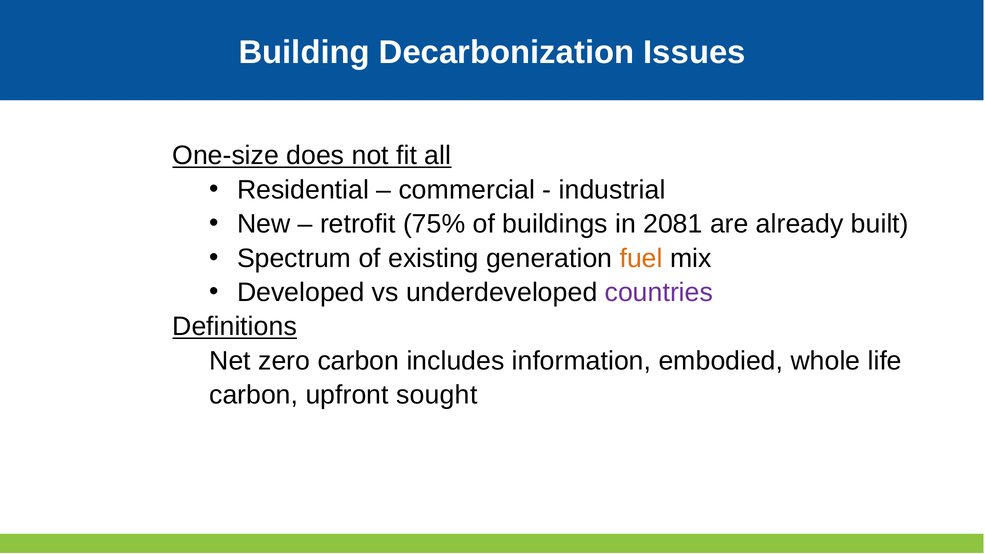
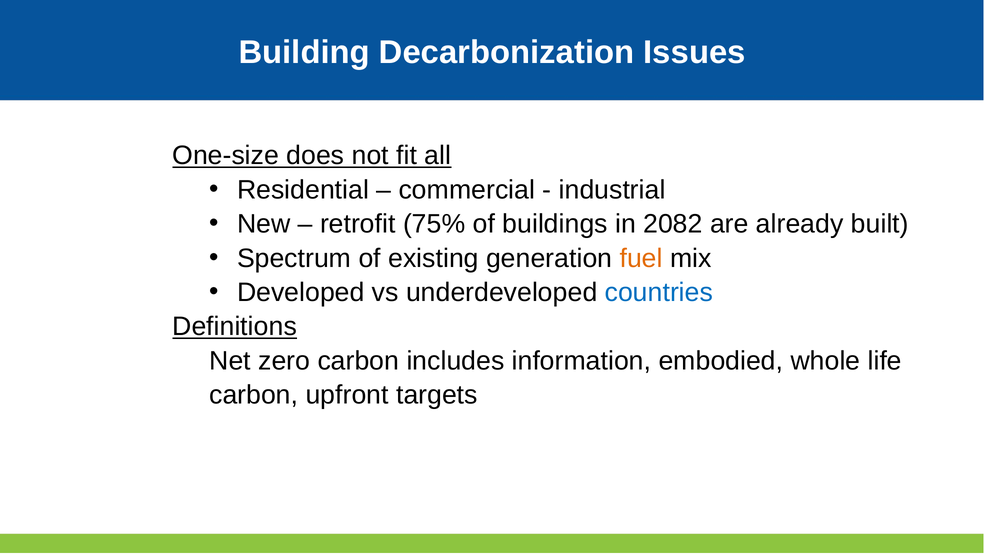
2081: 2081 -> 2082
countries colour: purple -> blue
sought: sought -> targets
